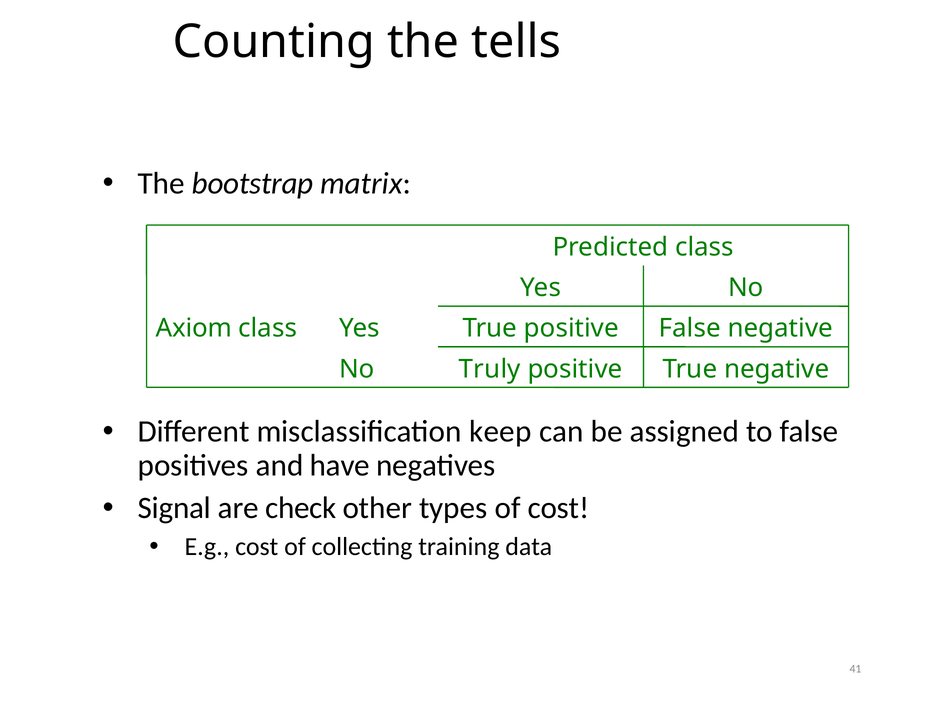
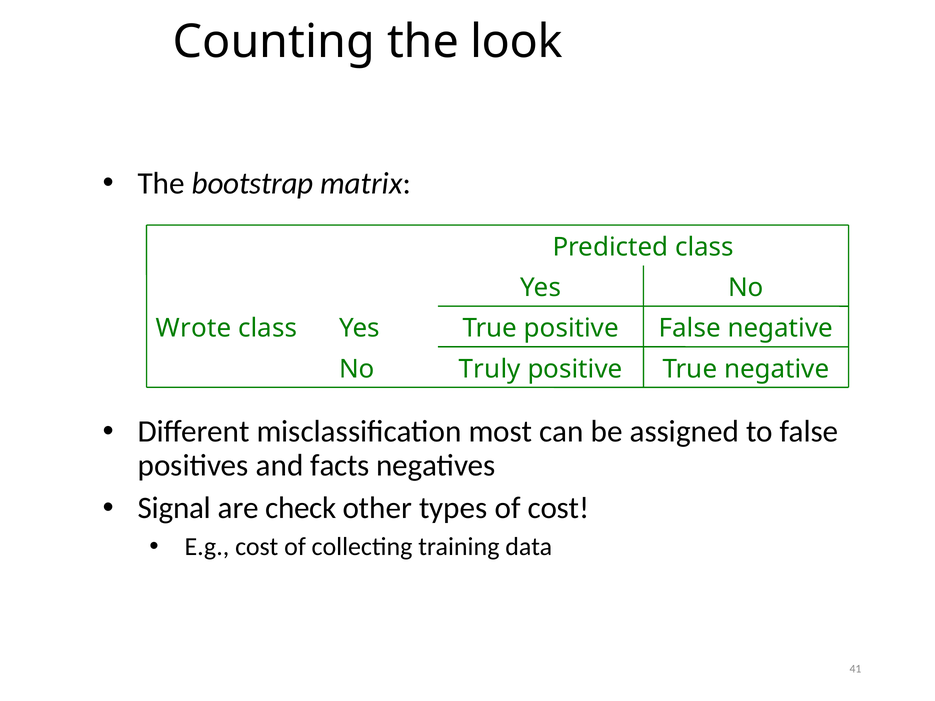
tells: tells -> look
Axiom: Axiom -> Wrote
keep: keep -> most
have: have -> facts
